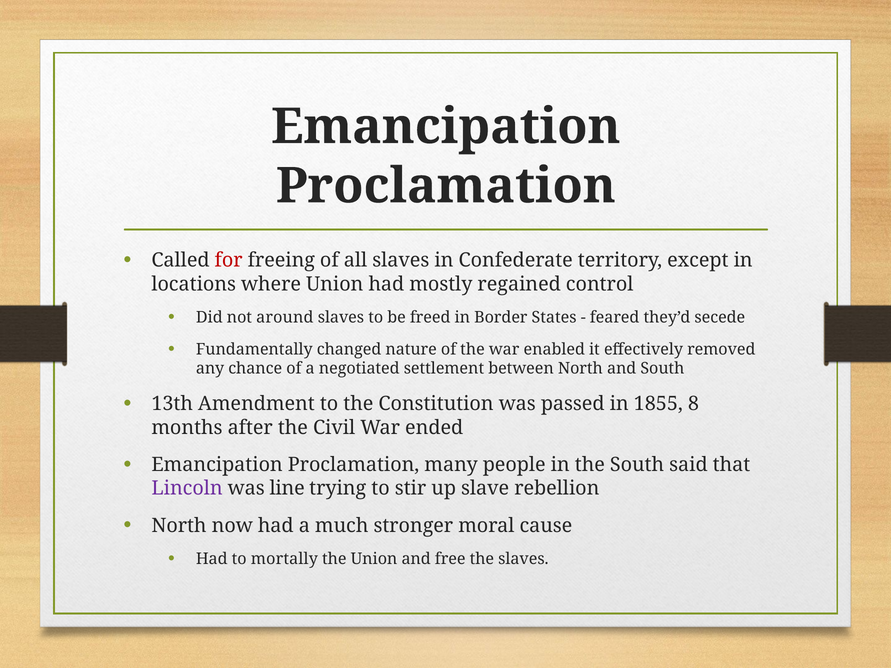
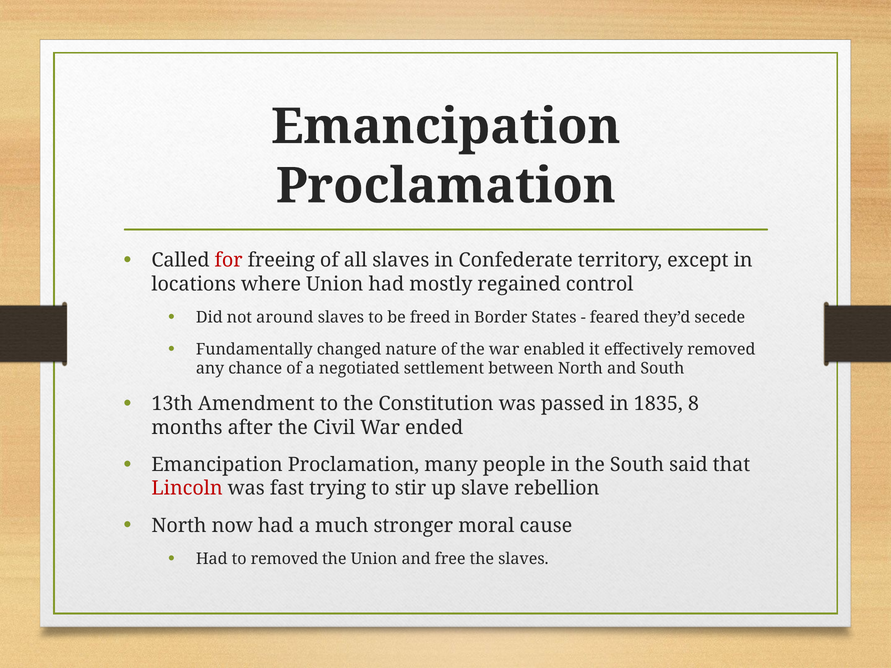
1855: 1855 -> 1835
Lincoln colour: purple -> red
line: line -> fast
to mortally: mortally -> removed
